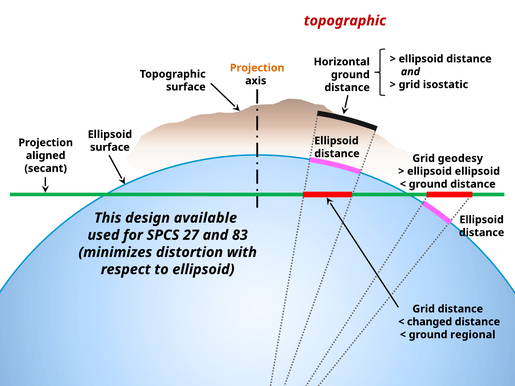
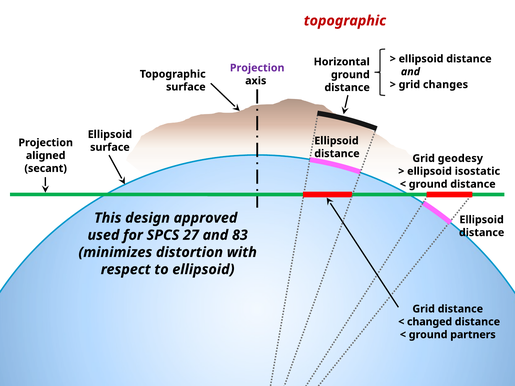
Projection at (257, 68) colour: orange -> purple
isostatic: isostatic -> changes
ellipsoid ellipsoid: ellipsoid -> isostatic
available: available -> approved
regional: regional -> partners
